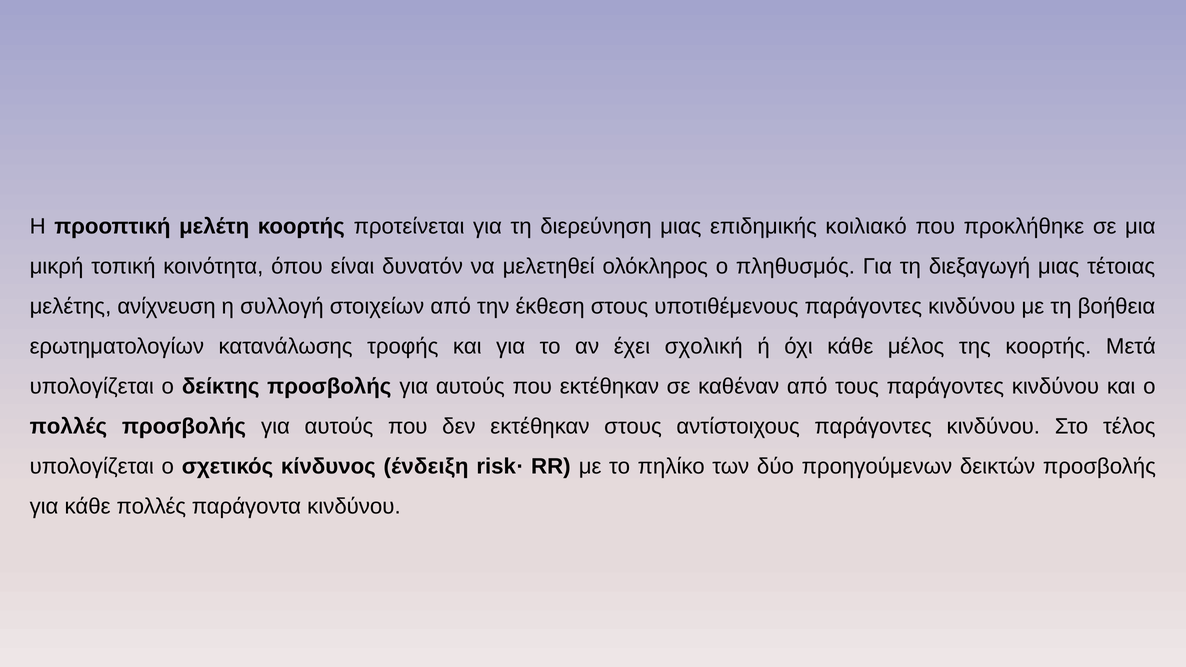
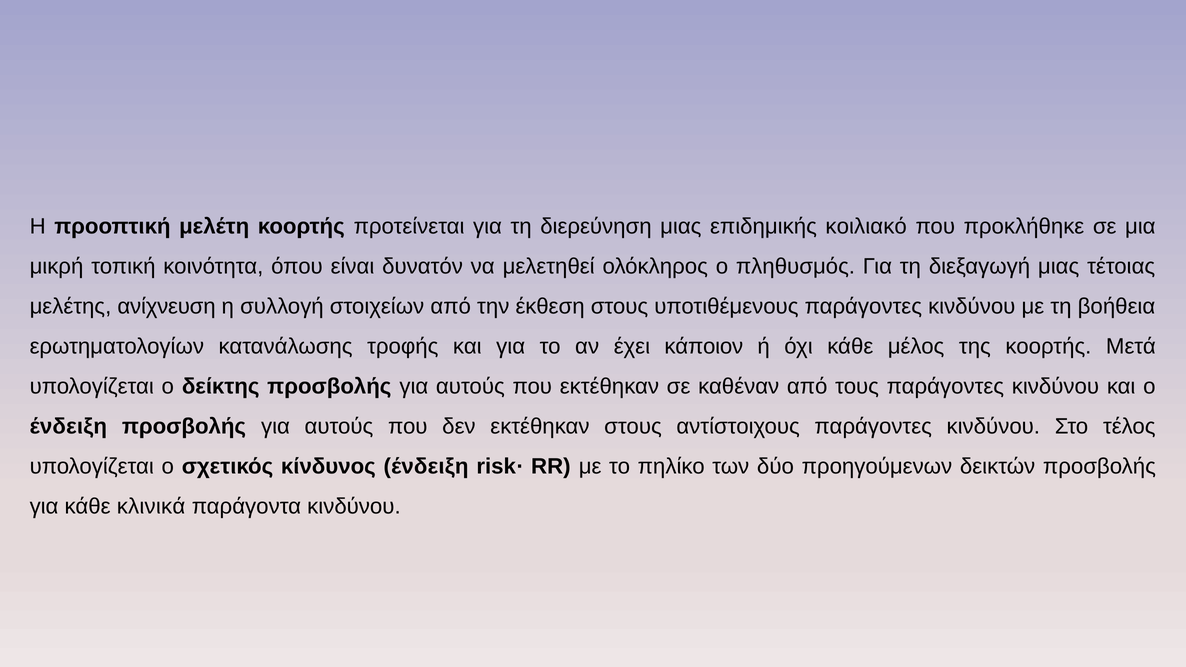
σχολική: σχολική -> κάποιον
πολλές at (68, 426): πολλές -> ένδειξη
κάθε πολλές: πολλές -> κλινικά
